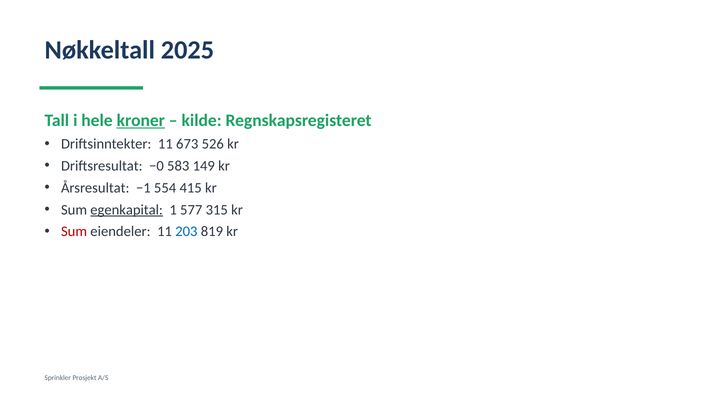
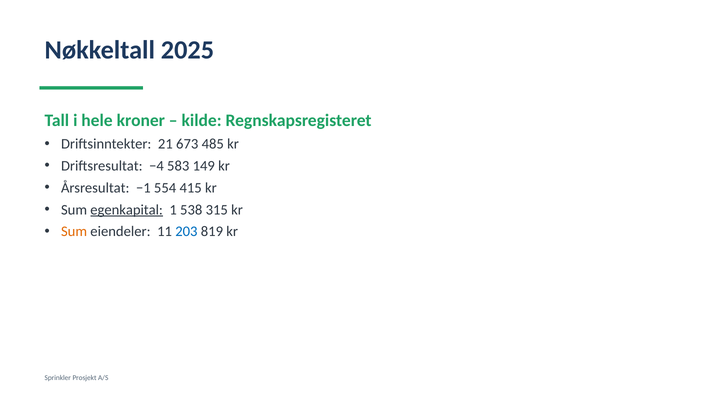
kroner underline: present -> none
Driftsinntekter 11: 11 -> 21
526: 526 -> 485
−0: −0 -> −4
577: 577 -> 538
Sum at (74, 232) colour: red -> orange
